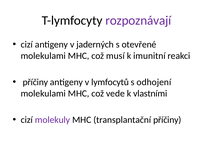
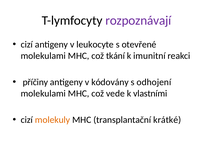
jaderných: jaderných -> leukocyte
musí: musí -> tkání
lymfocytů: lymfocytů -> kódovány
molekuly colour: purple -> orange
transplantační příčiny: příčiny -> krátké
